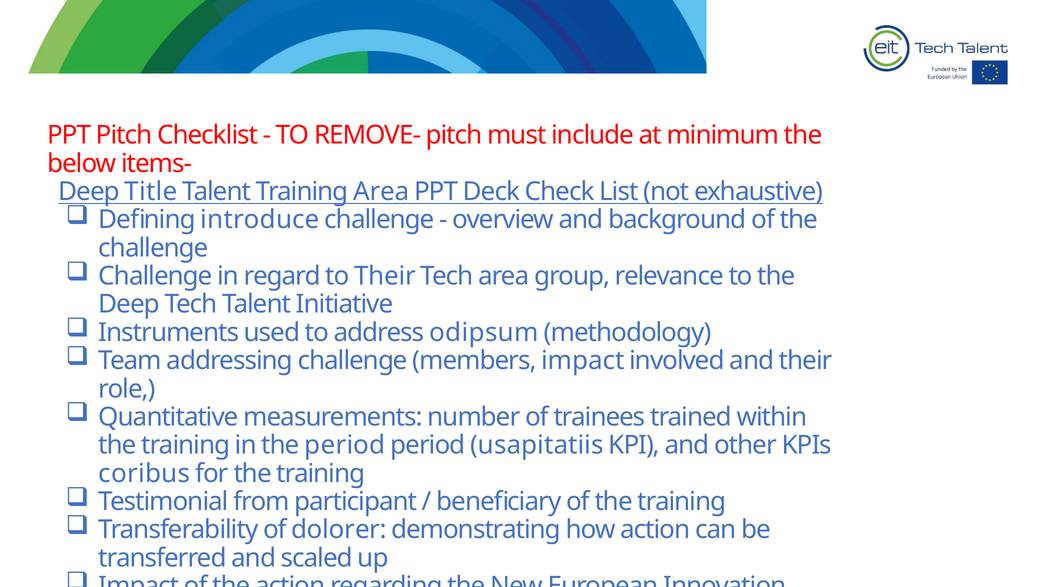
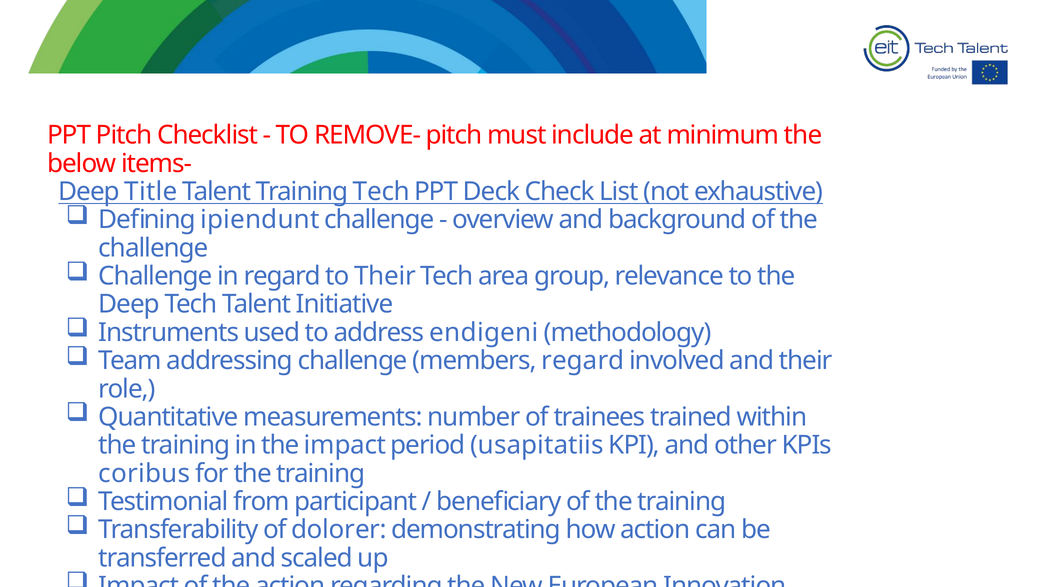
Training Area: Area -> Tech
introduce: introduce -> ipiendunt
odipsum: odipsum -> endigeni
members impact: impact -> regard
the period: period -> impact
